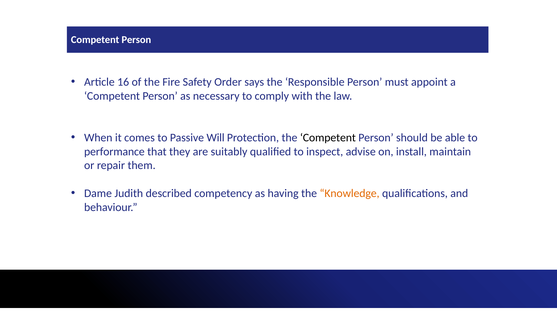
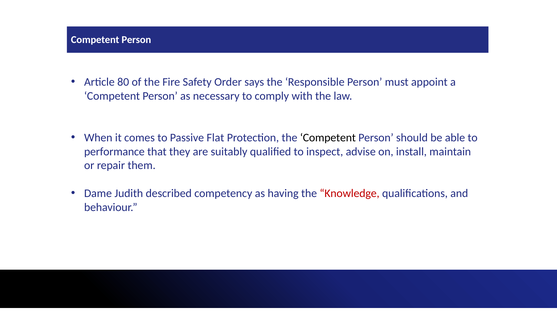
16: 16 -> 80
Will: Will -> Flat
Knowledge colour: orange -> red
